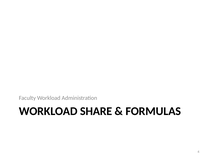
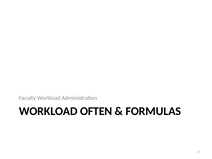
SHARE: SHARE -> OFTEN
